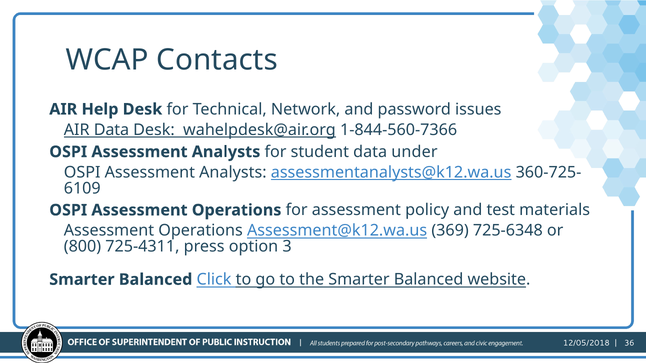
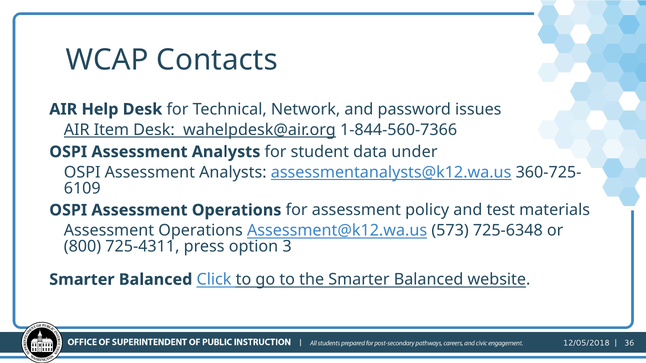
AIR Data: Data -> Item
369: 369 -> 573
